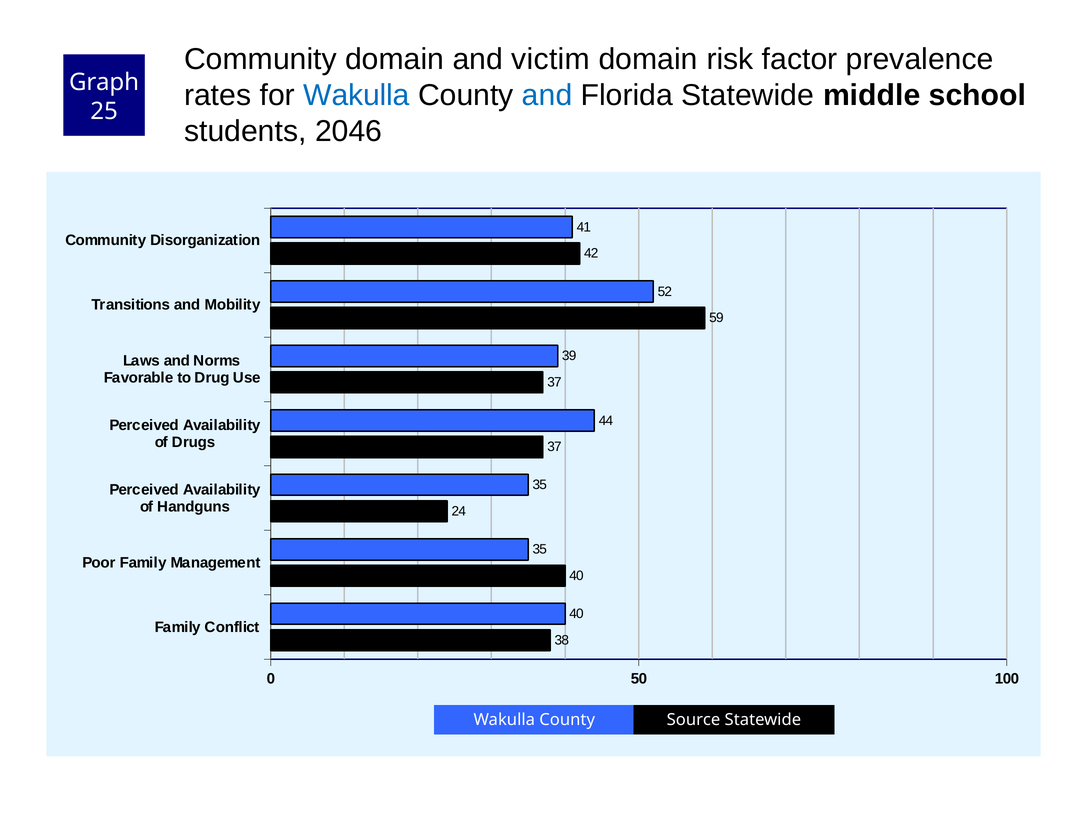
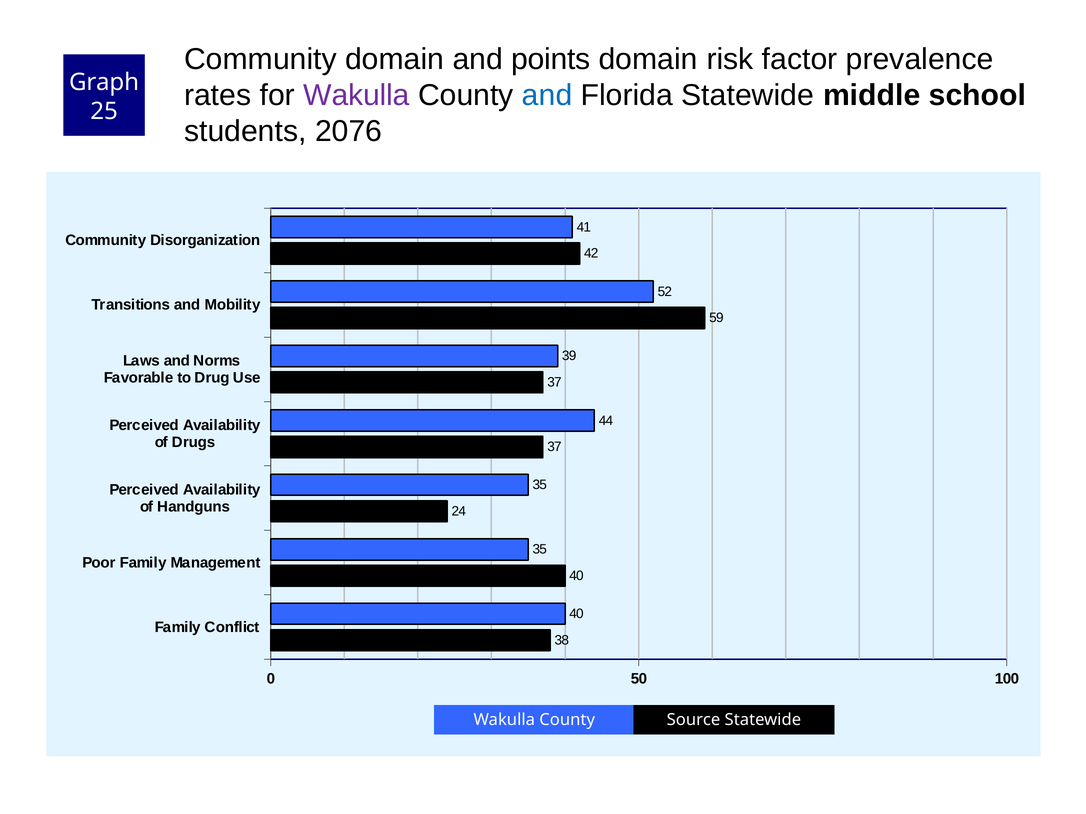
victim: victim -> points
Wakulla at (356, 95) colour: blue -> purple
2046: 2046 -> 2076
